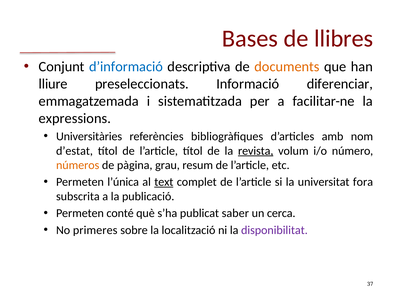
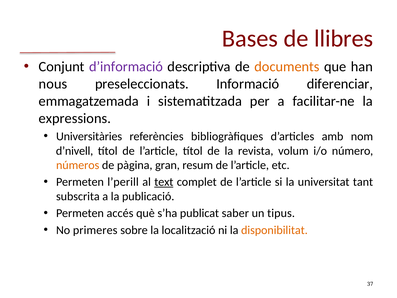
d’informació colour: blue -> purple
lliure: lliure -> nous
d’estat: d’estat -> d’nivell
revista underline: present -> none
grau: grau -> gran
l’única: l’única -> l’perill
fora: fora -> tant
conté: conté -> accés
cerca: cerca -> tipus
disponibilitat colour: purple -> orange
